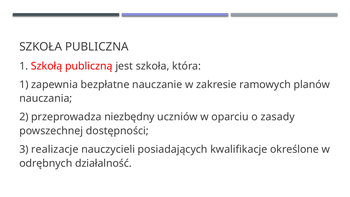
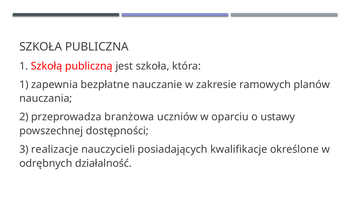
niezbędny: niezbędny -> branżowa
zasady: zasady -> ustawy
